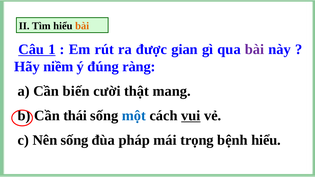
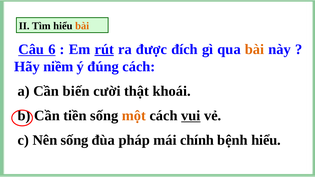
1: 1 -> 6
rút underline: none -> present
gian: gian -> đích
bài at (255, 49) colour: purple -> orange
đúng ràng: ràng -> cách
mang: mang -> khoái
thái: thái -> tiền
một colour: blue -> orange
trọng: trọng -> chính
